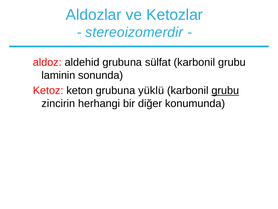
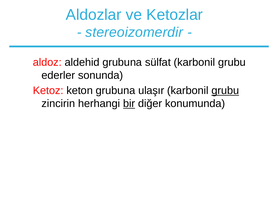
laminin: laminin -> ederler
yüklü: yüklü -> ulaşır
bir underline: none -> present
